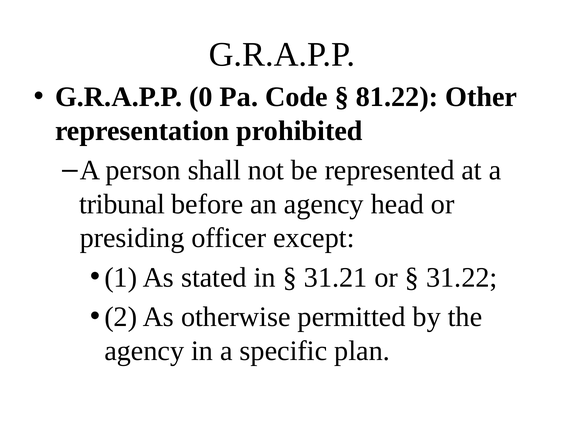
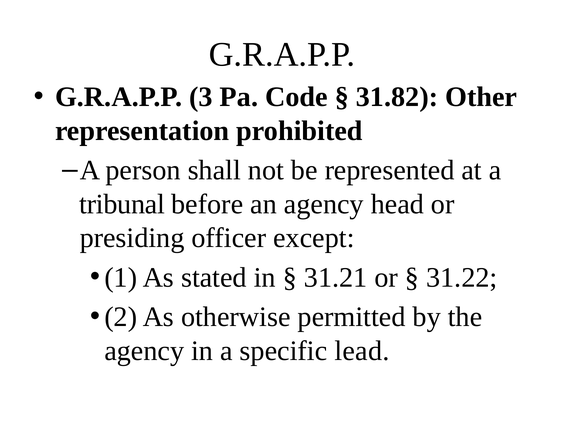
0: 0 -> 3
81.22: 81.22 -> 31.82
plan: plan -> lead
